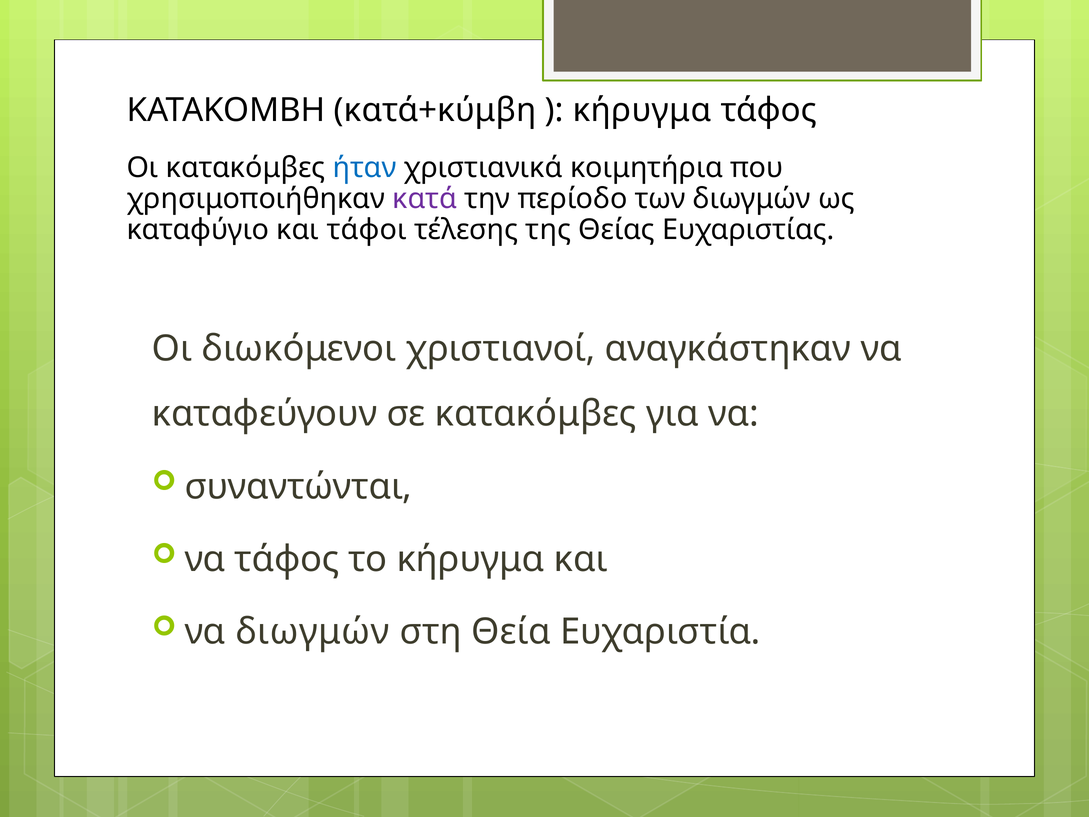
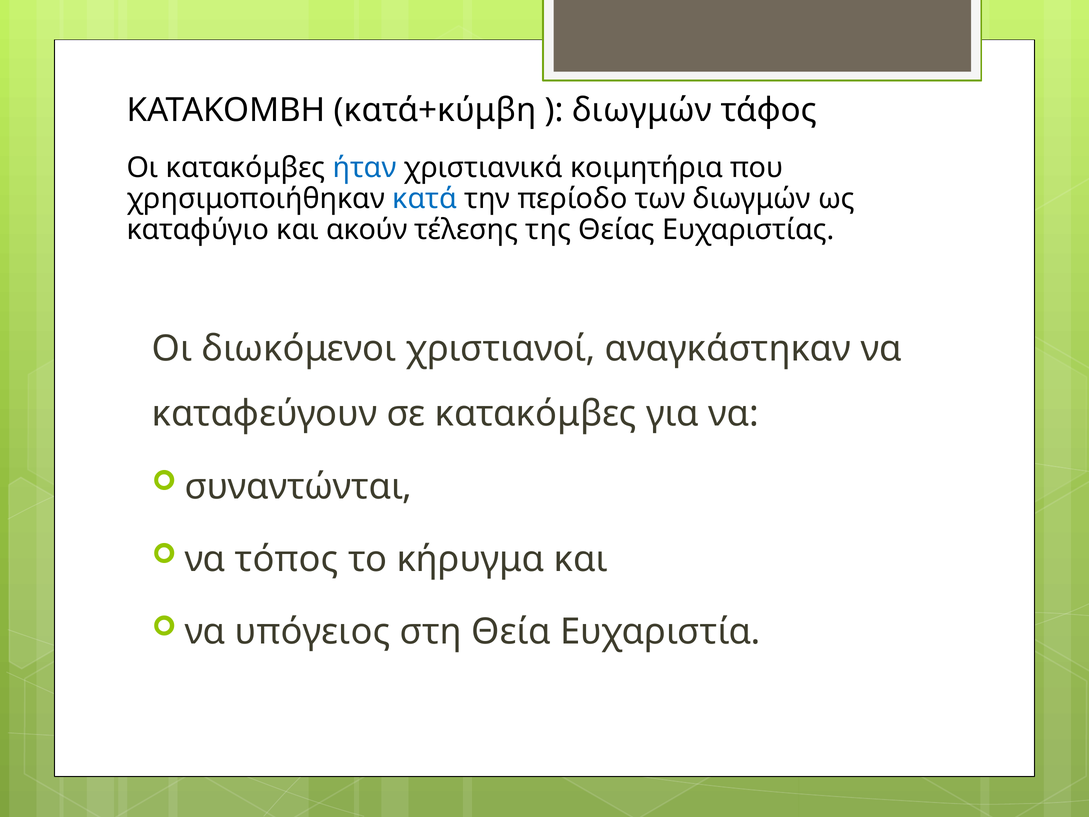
κήρυγμα at (642, 110): κήρυγμα -> διωγμών
κατά colour: purple -> blue
τάφοι: τάφοι -> ακούν
να τάφος: τάφος -> τόπος
να διωγμών: διωγμών -> υπόγειος
